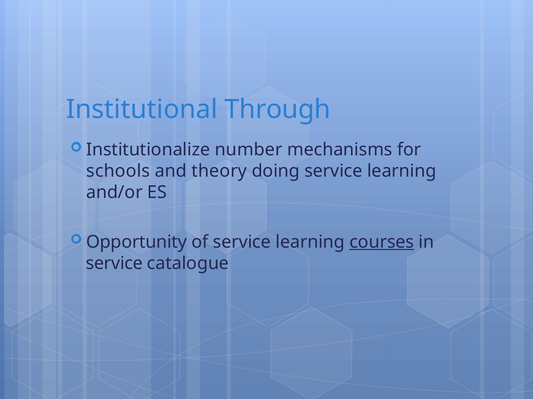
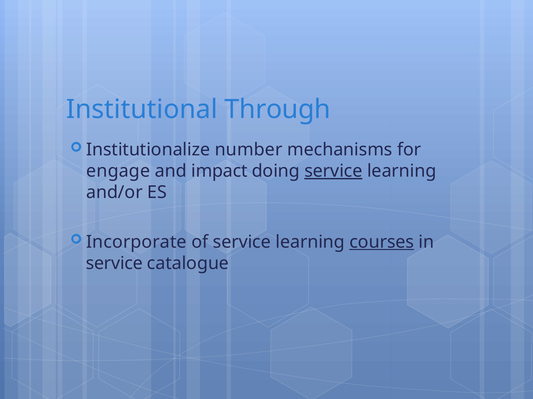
schools: schools -> engage
theory: theory -> impact
service at (333, 171) underline: none -> present
Opportunity: Opportunity -> Incorporate
